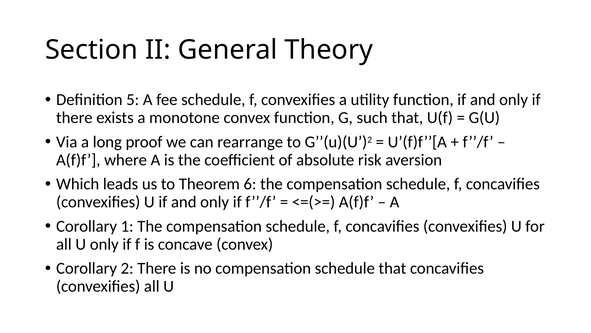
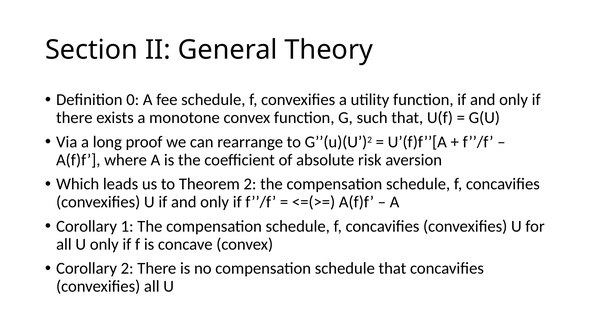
5: 5 -> 0
Theorem 6: 6 -> 2
